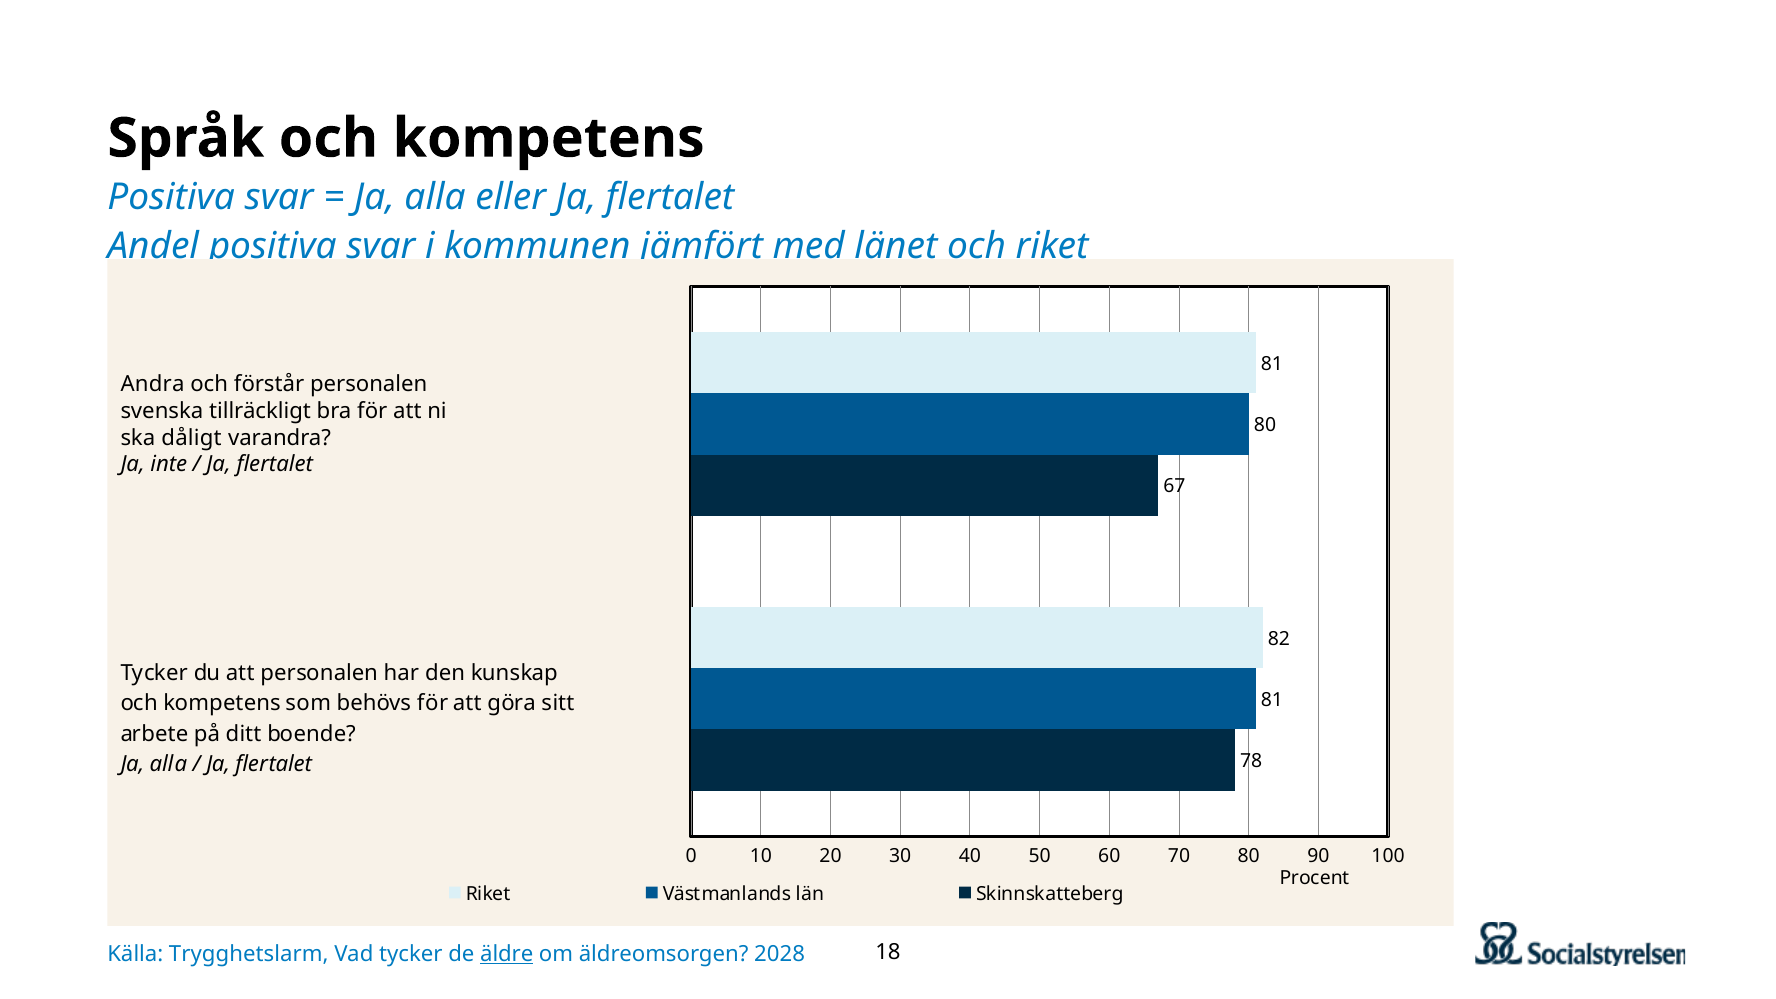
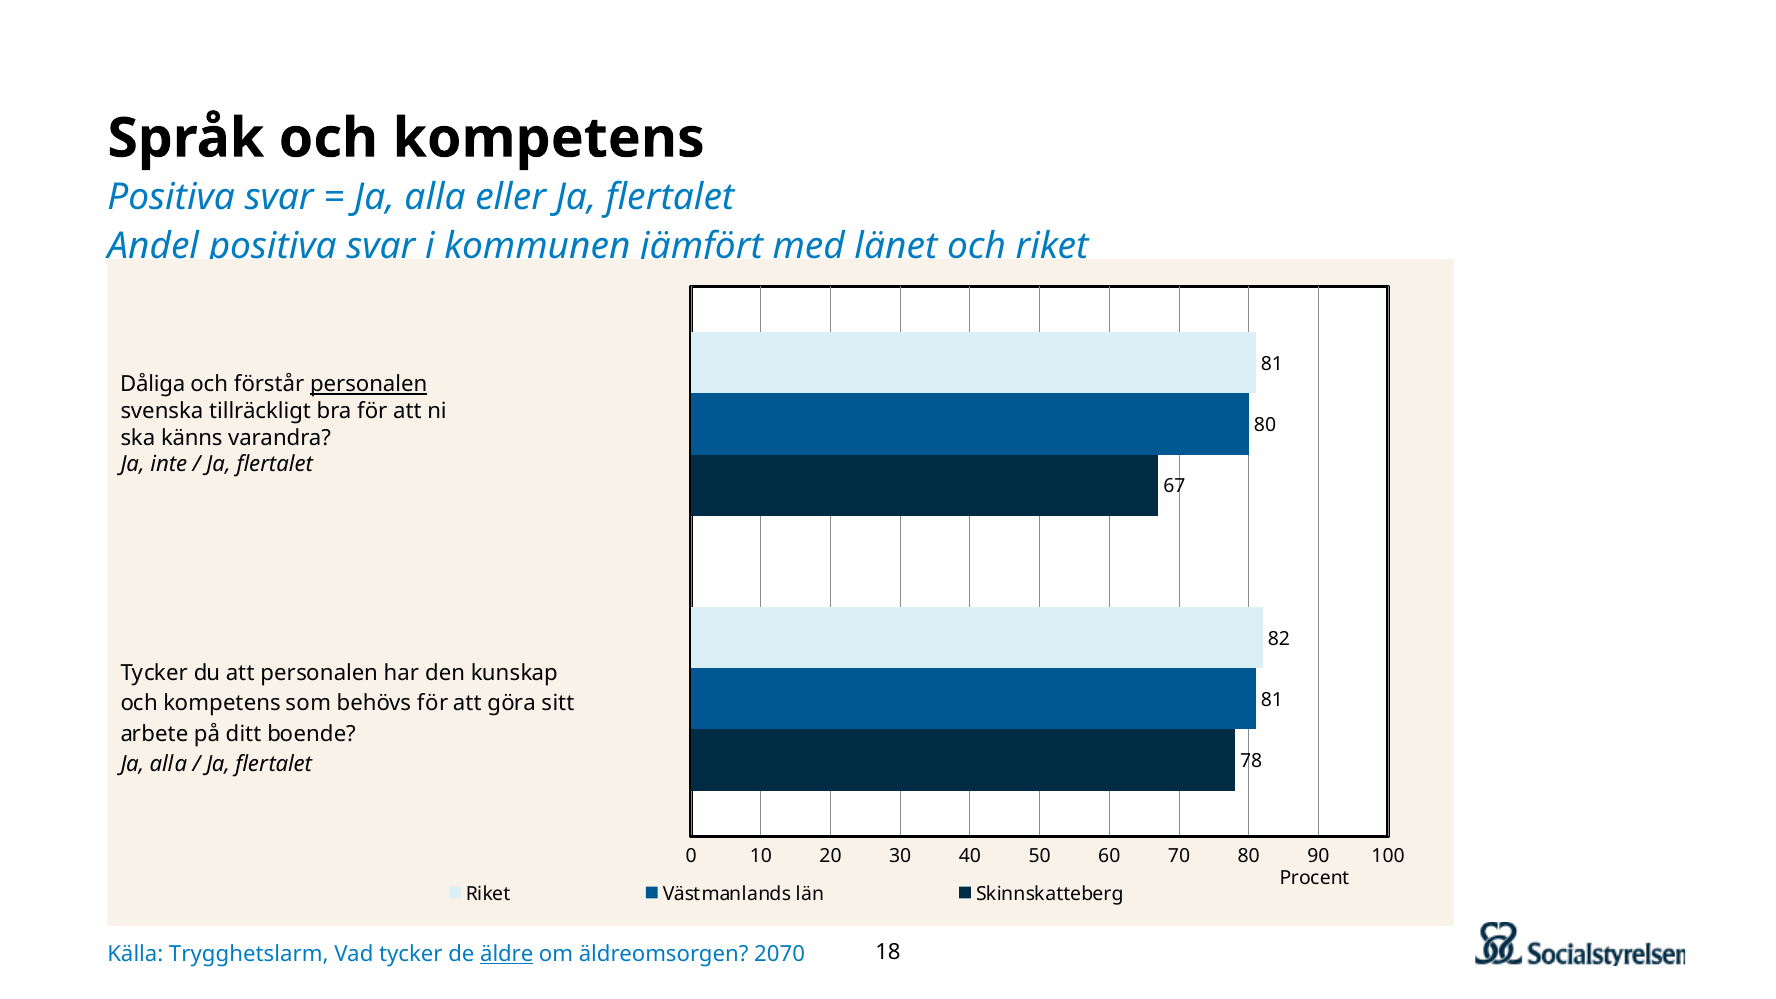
Andra: Andra -> Dåliga
personalen at (369, 385) underline: none -> present
dåligt: dåligt -> känns
2028: 2028 -> 2070
